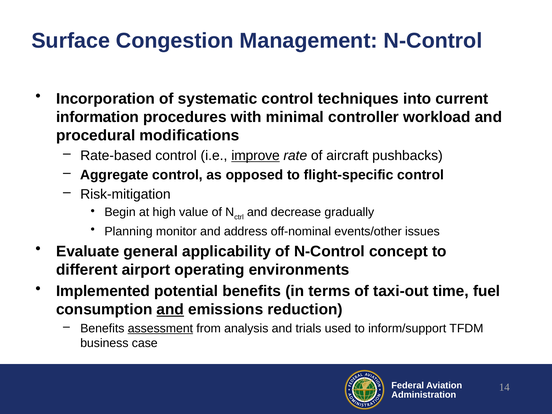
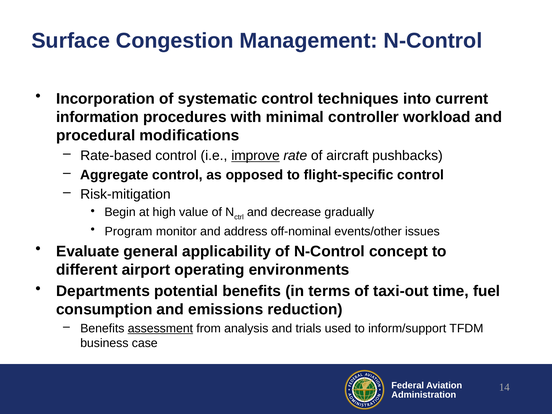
Planning: Planning -> Program
Implemented: Implemented -> Departments
and at (170, 310) underline: present -> none
